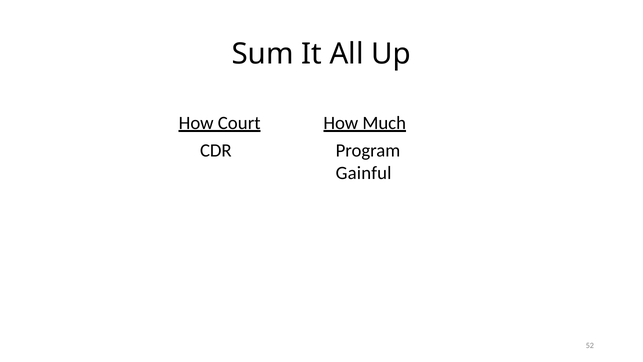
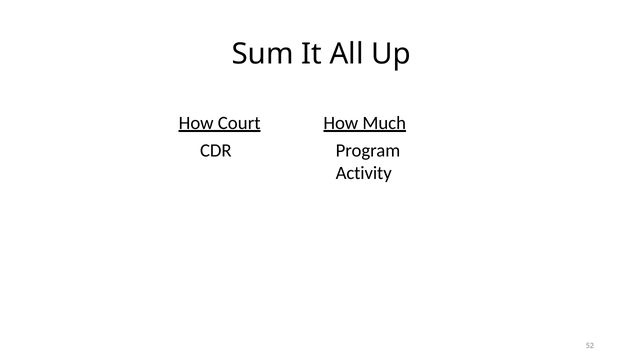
Gainful: Gainful -> Activity
